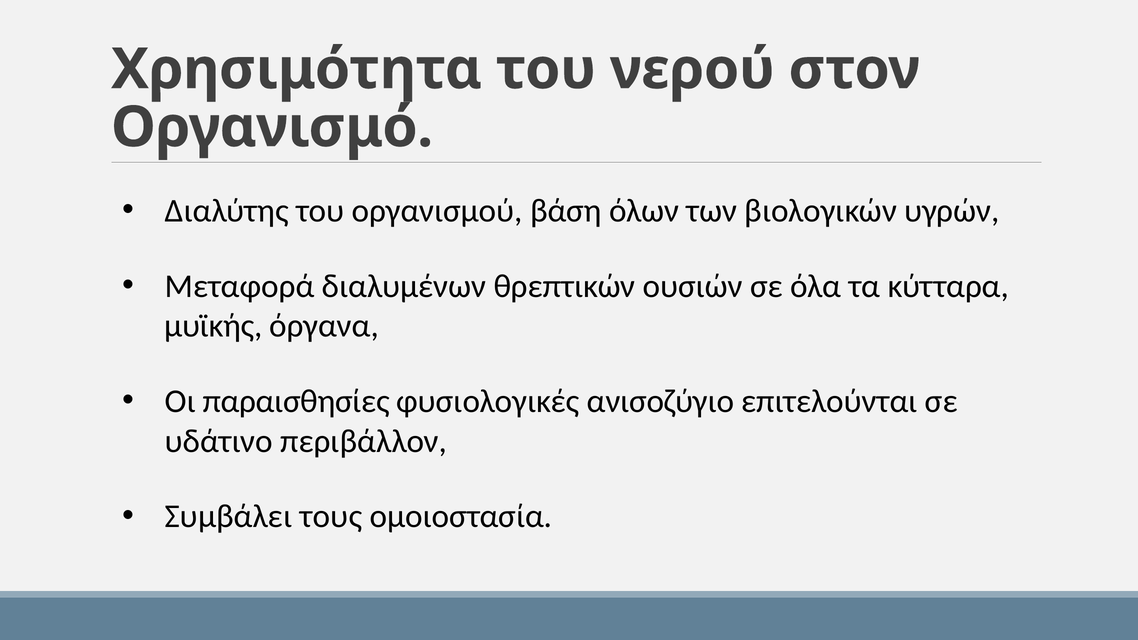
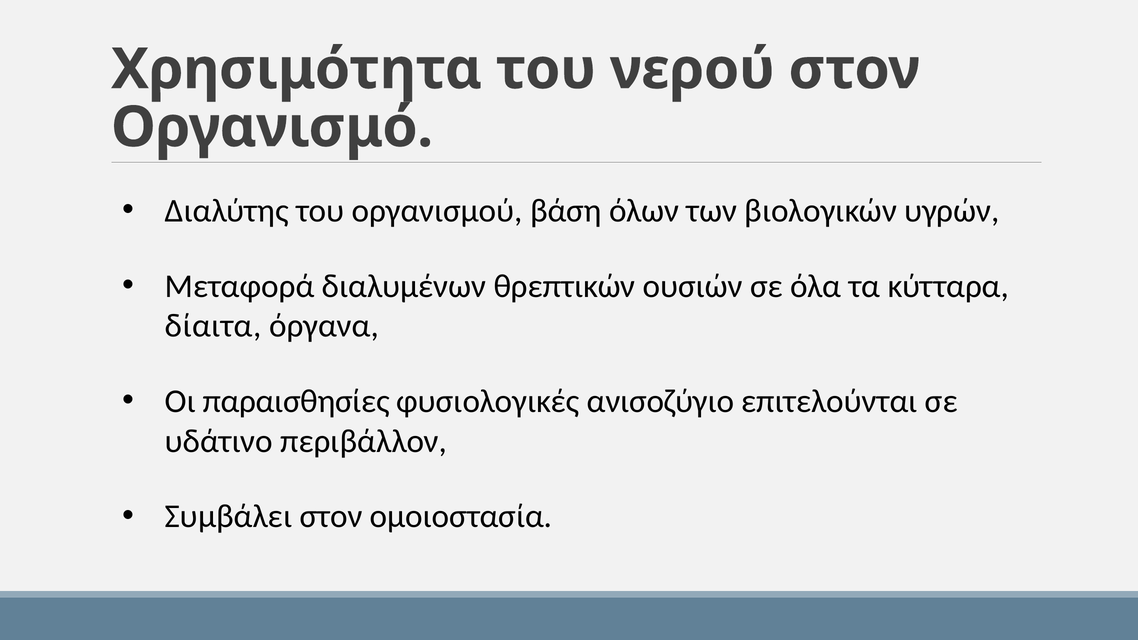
μυϊκής: μυϊκής -> δίαιτα
Συμβάλει τους: τους -> στον
